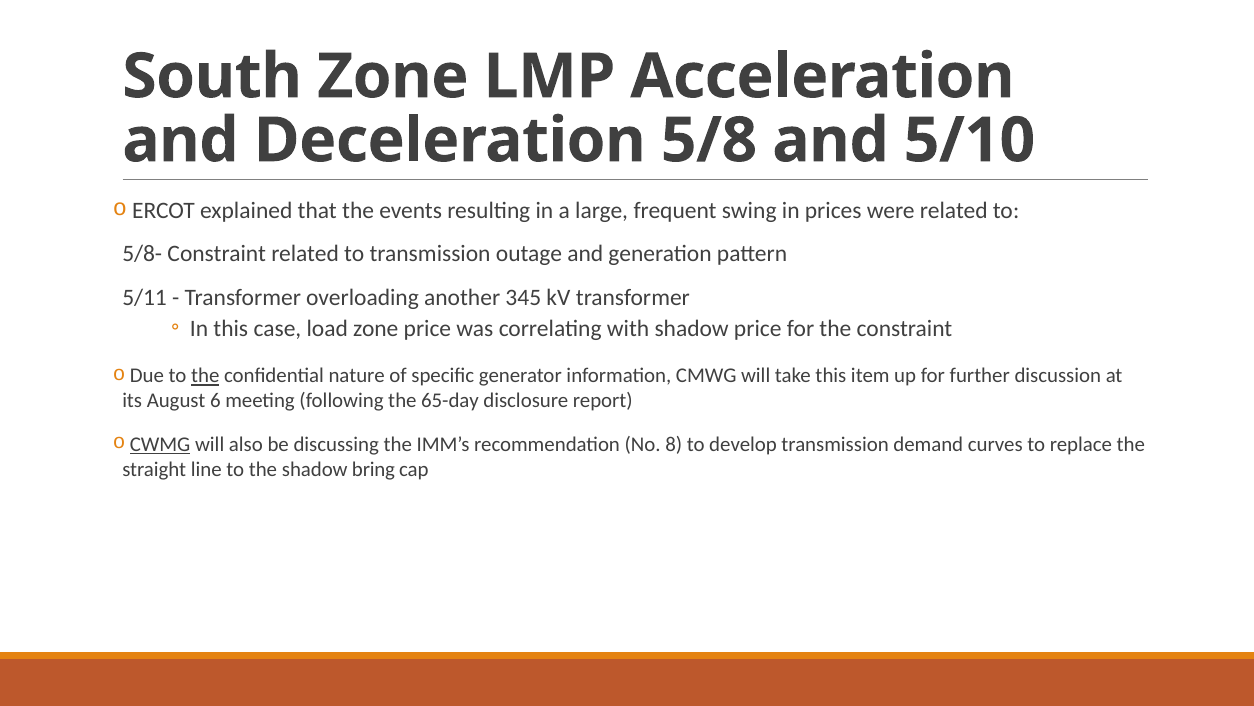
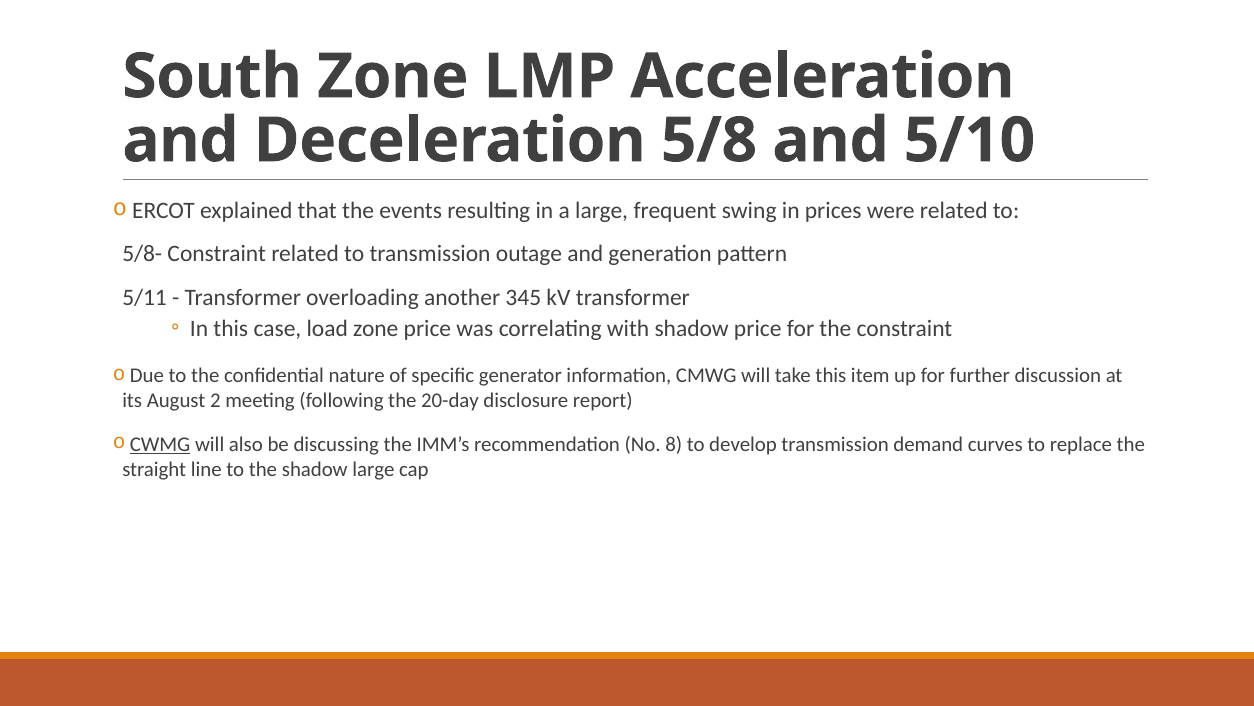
the at (205, 376) underline: present -> none
6: 6 -> 2
65-day: 65-day -> 20-day
shadow bring: bring -> large
